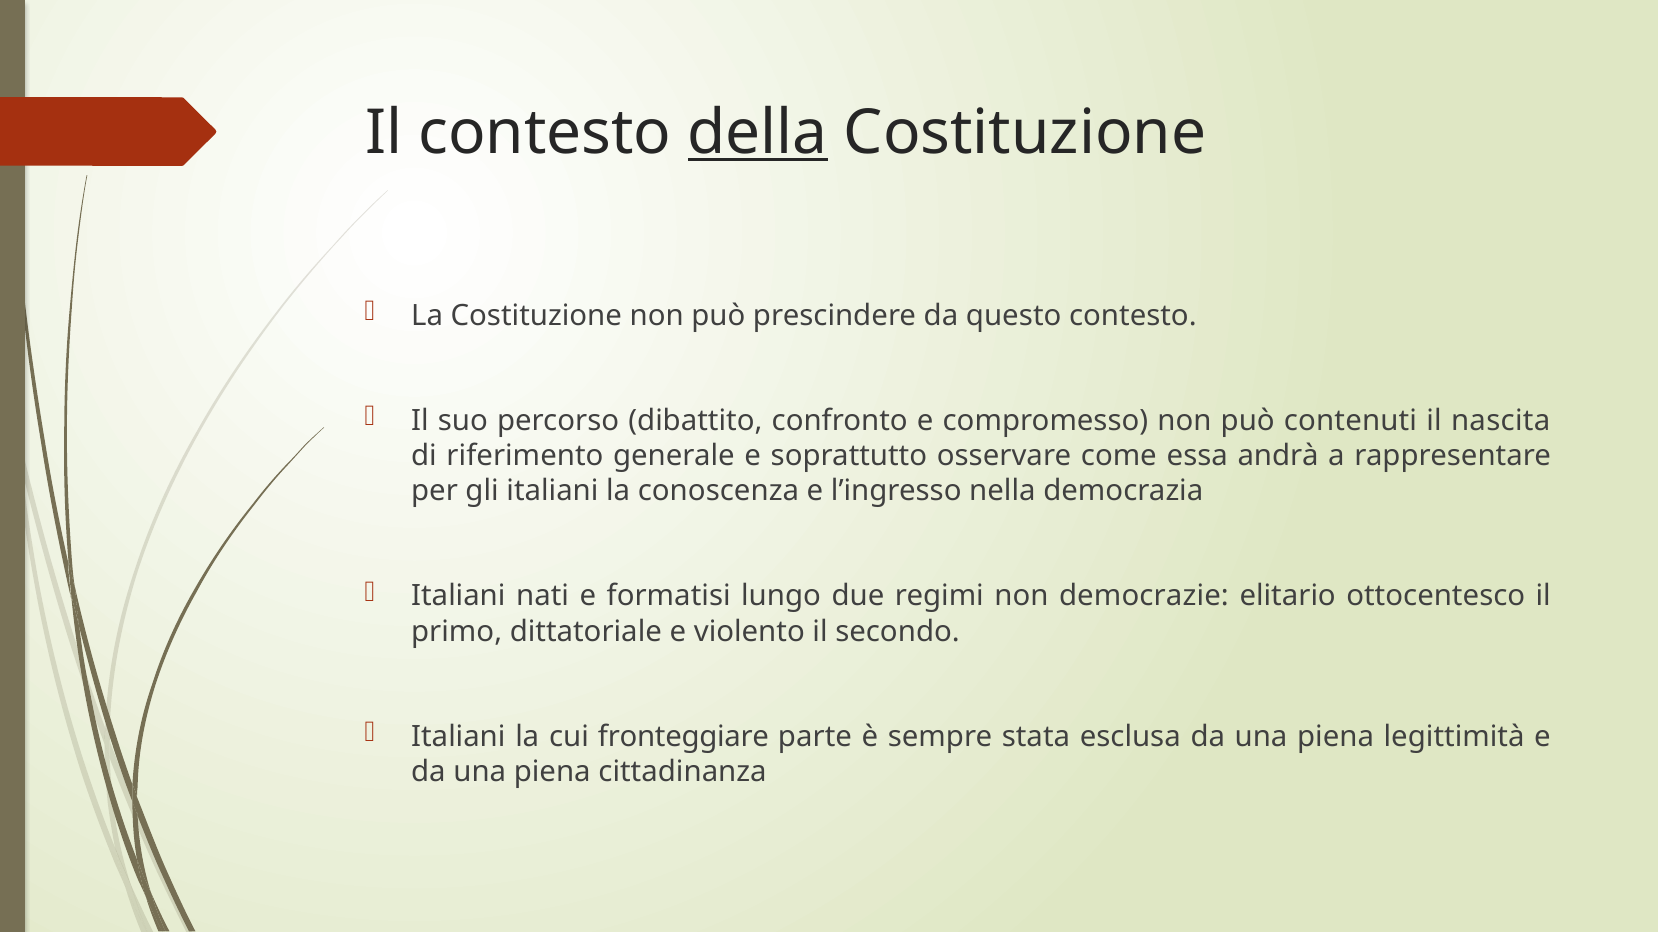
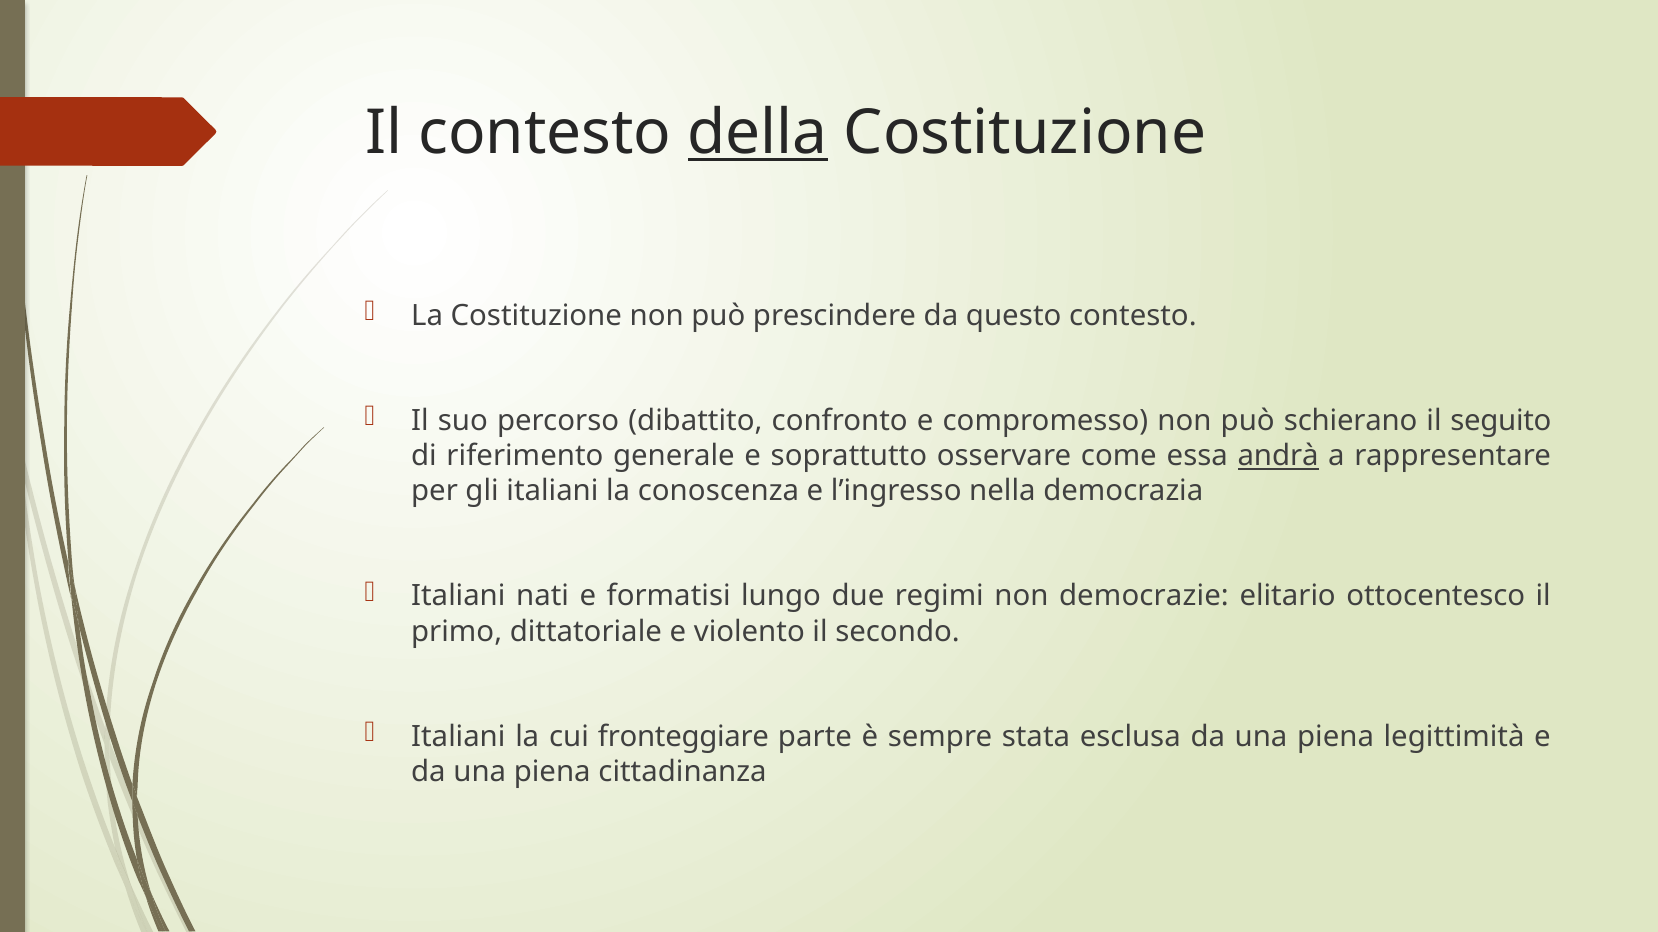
contenuti: contenuti -> schierano
nascita: nascita -> seguito
andrà underline: none -> present
